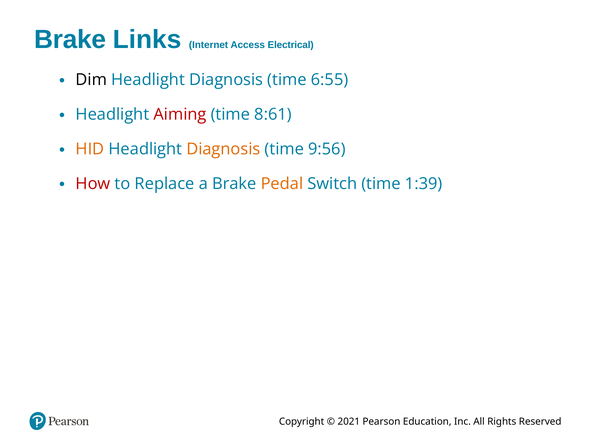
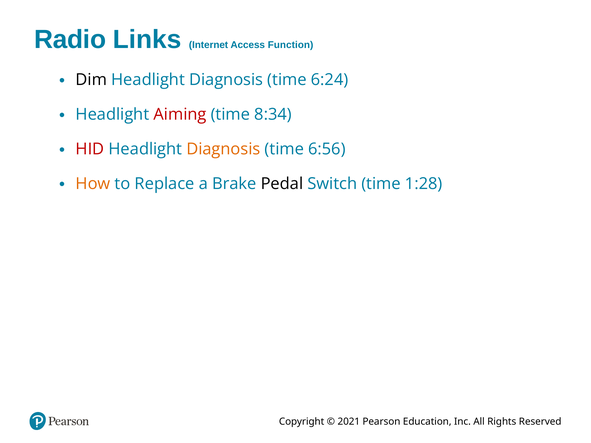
Brake at (70, 39): Brake -> Radio
Electrical: Electrical -> Function
6:55: 6:55 -> 6:24
8:61: 8:61 -> 8:34
HID colour: orange -> red
9:56: 9:56 -> 6:56
How colour: red -> orange
Pedal colour: orange -> black
1:39: 1:39 -> 1:28
